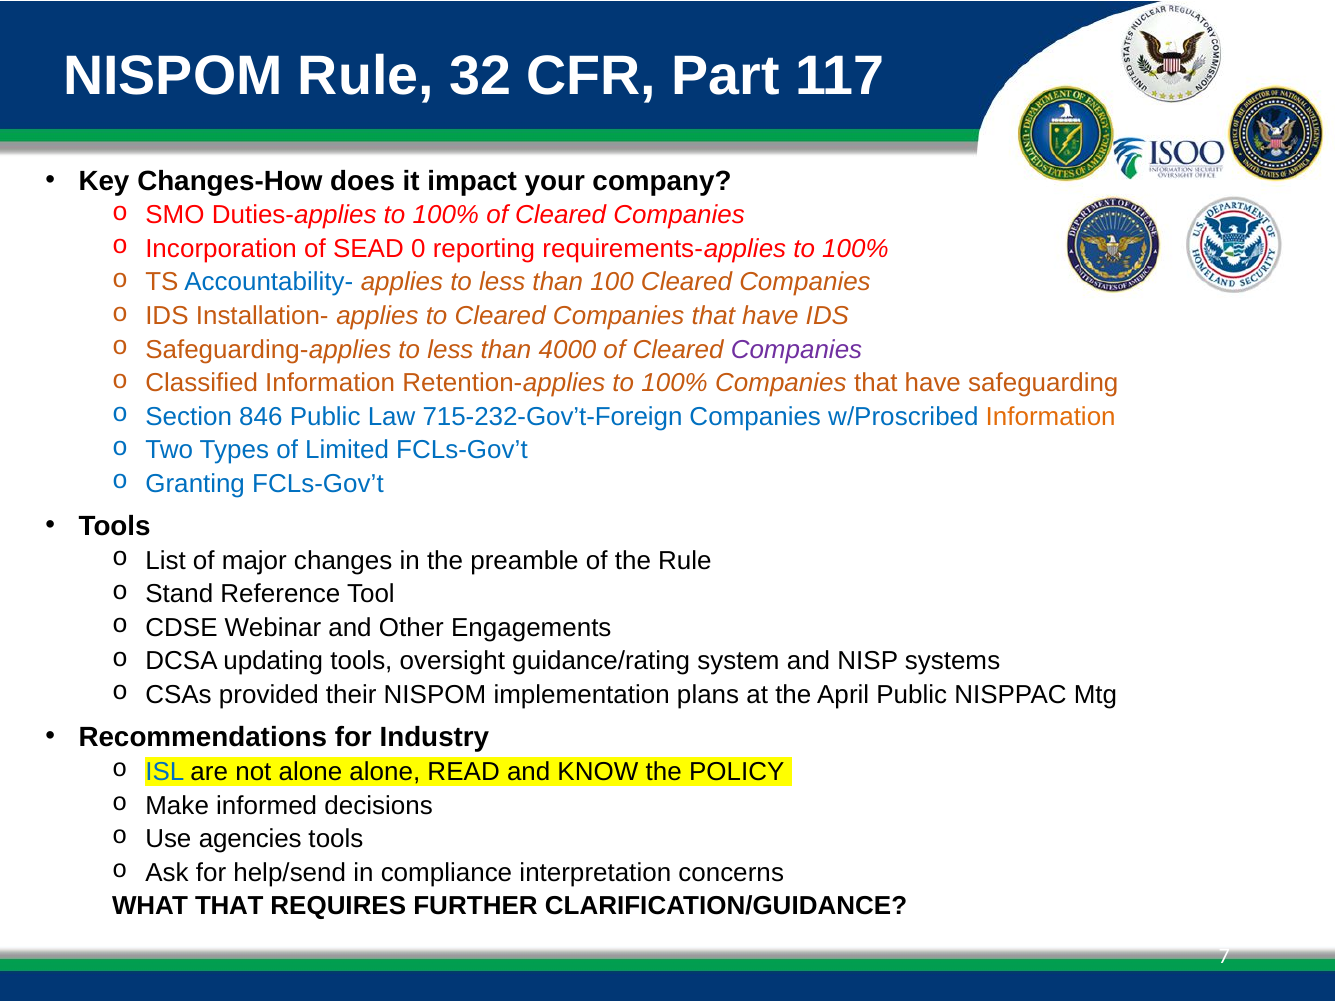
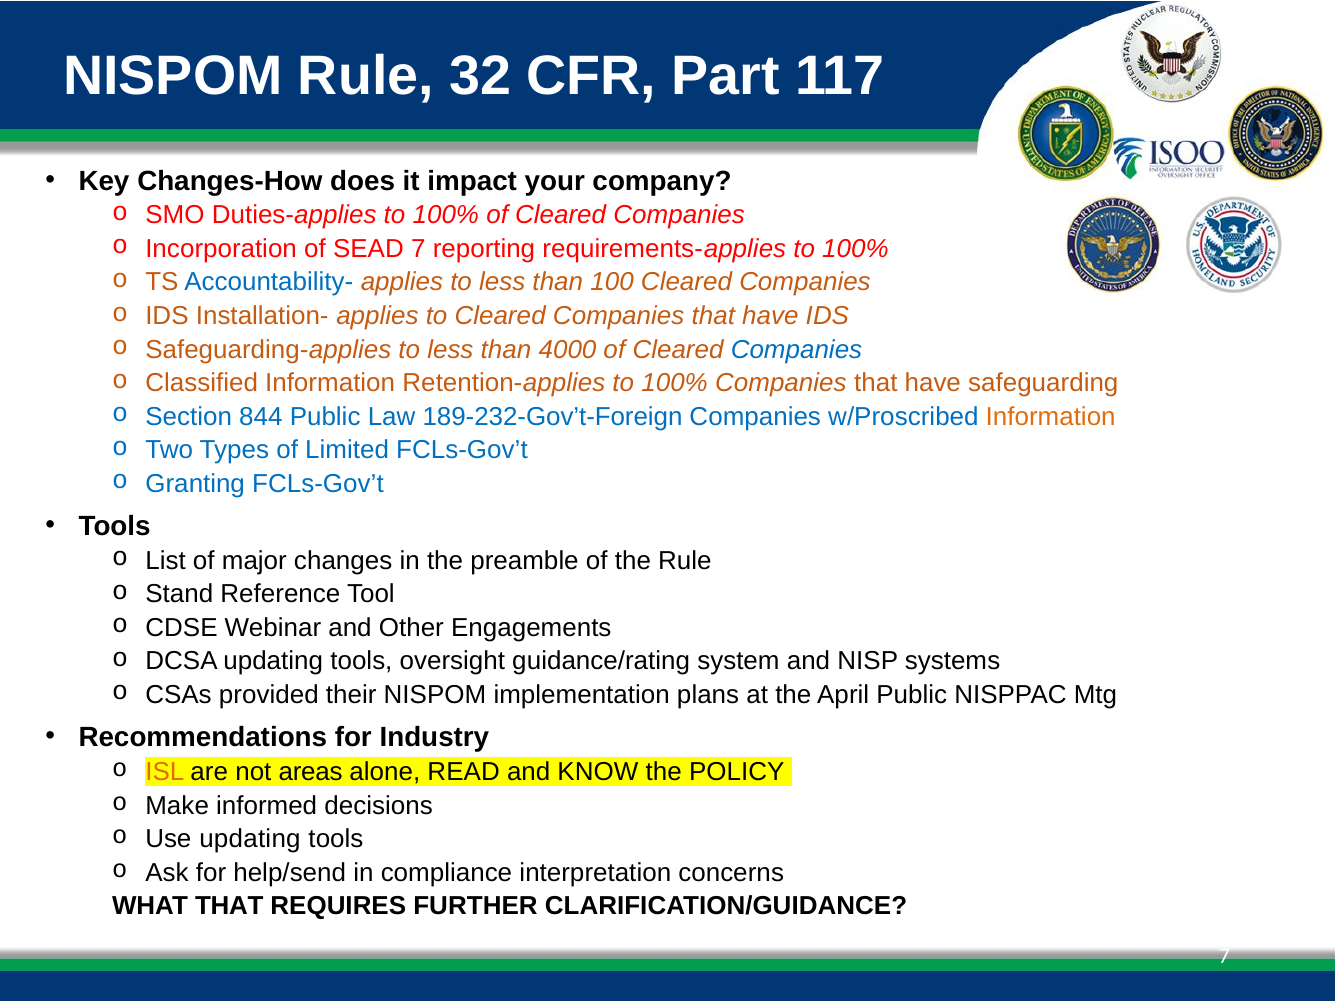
SEAD 0: 0 -> 7
Companies at (796, 350) colour: purple -> blue
846: 846 -> 844
715-232-Gov’t-Foreign: 715-232-Gov’t-Foreign -> 189-232-Gov’t-Foreign
ISL colour: blue -> orange
not alone: alone -> areas
Use agencies: agencies -> updating
